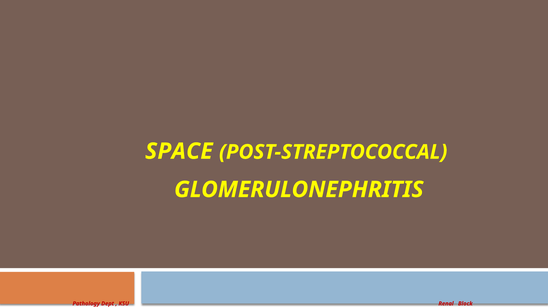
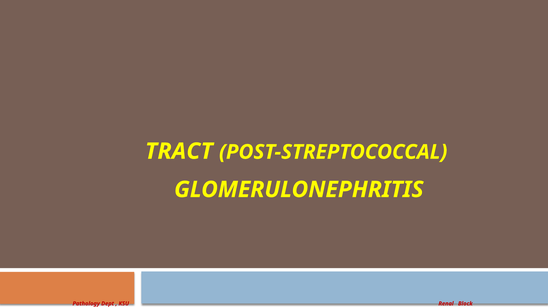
SPACE: SPACE -> TRACT
